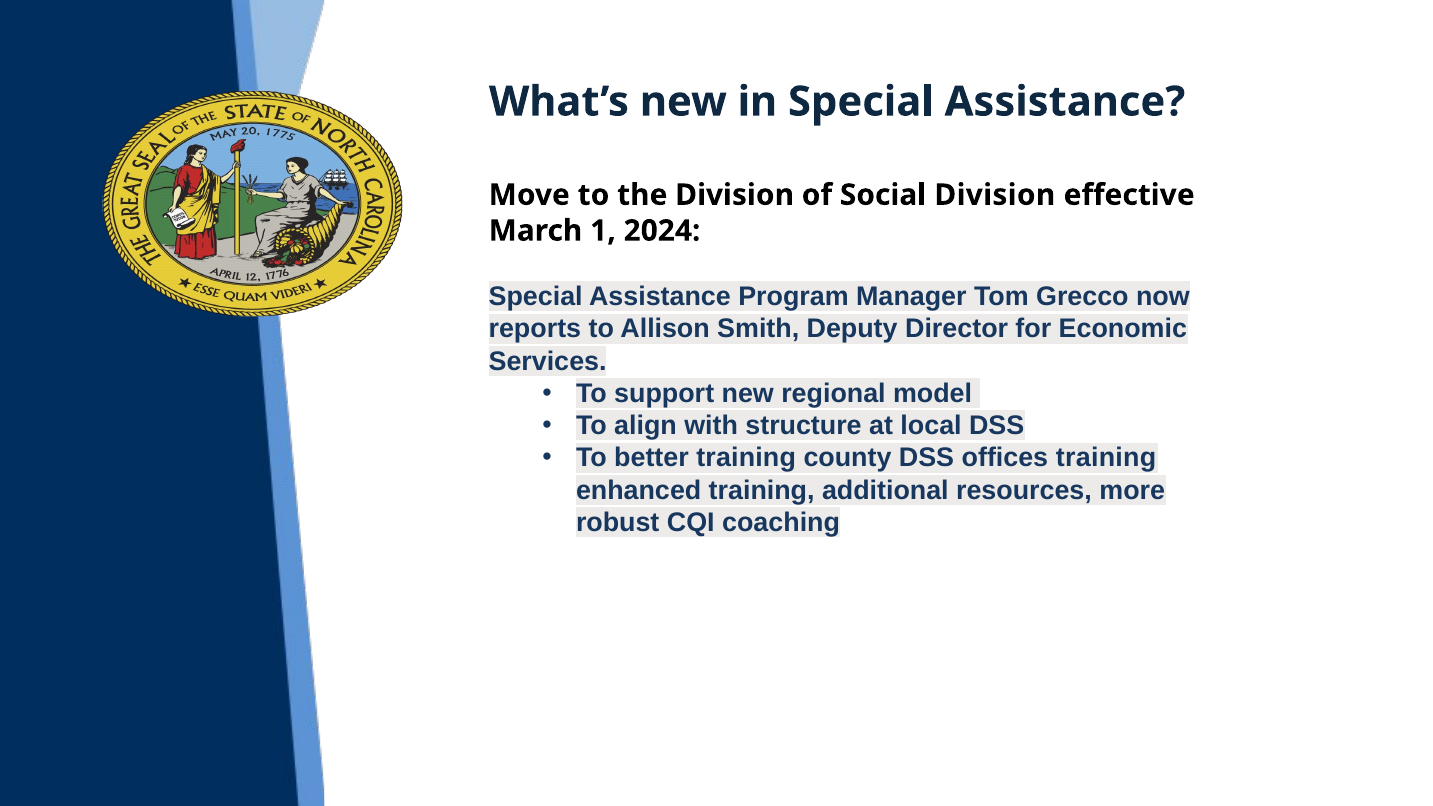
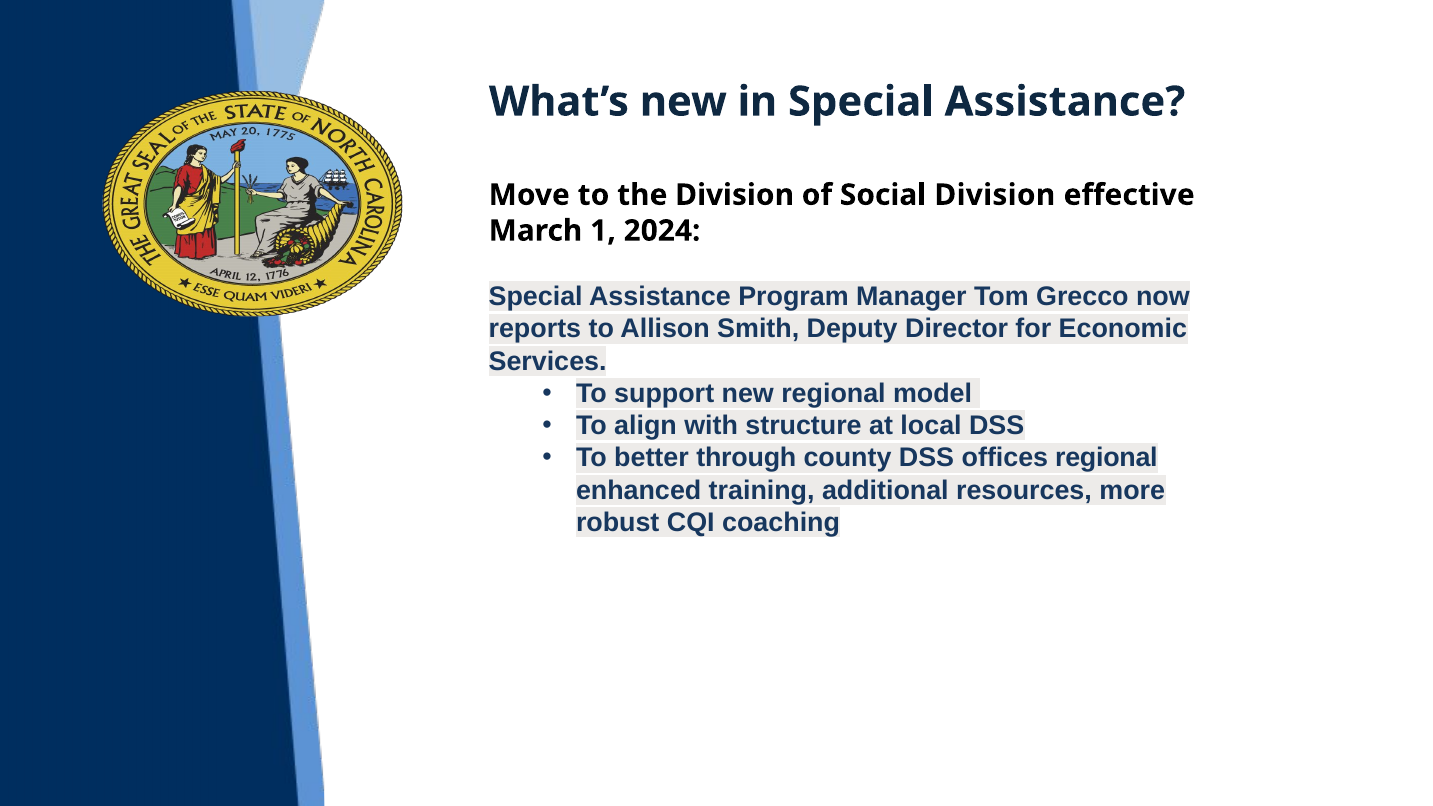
better training: training -> through
offices training: training -> regional
